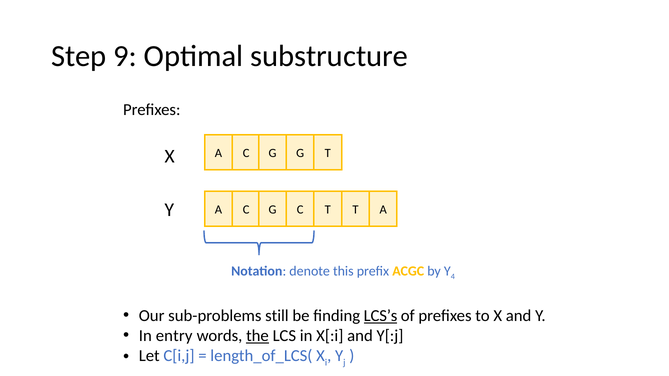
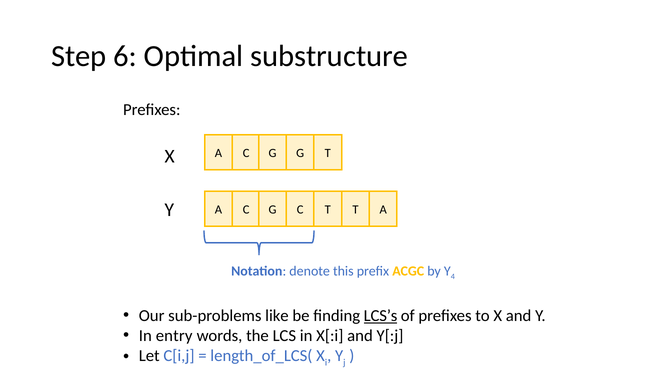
9: 9 -> 6
still: still -> like
the underline: present -> none
